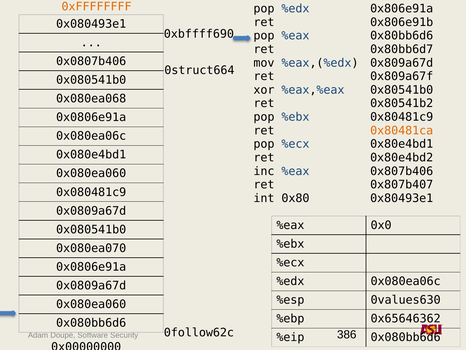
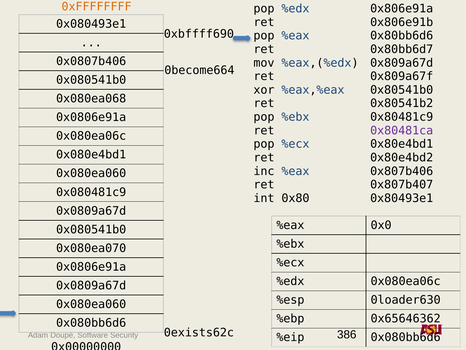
0struct664: 0struct664 -> 0become664
0x80481ca colour: orange -> purple
0values630: 0values630 -> 0loader630
0follow62c: 0follow62c -> 0exists62c
